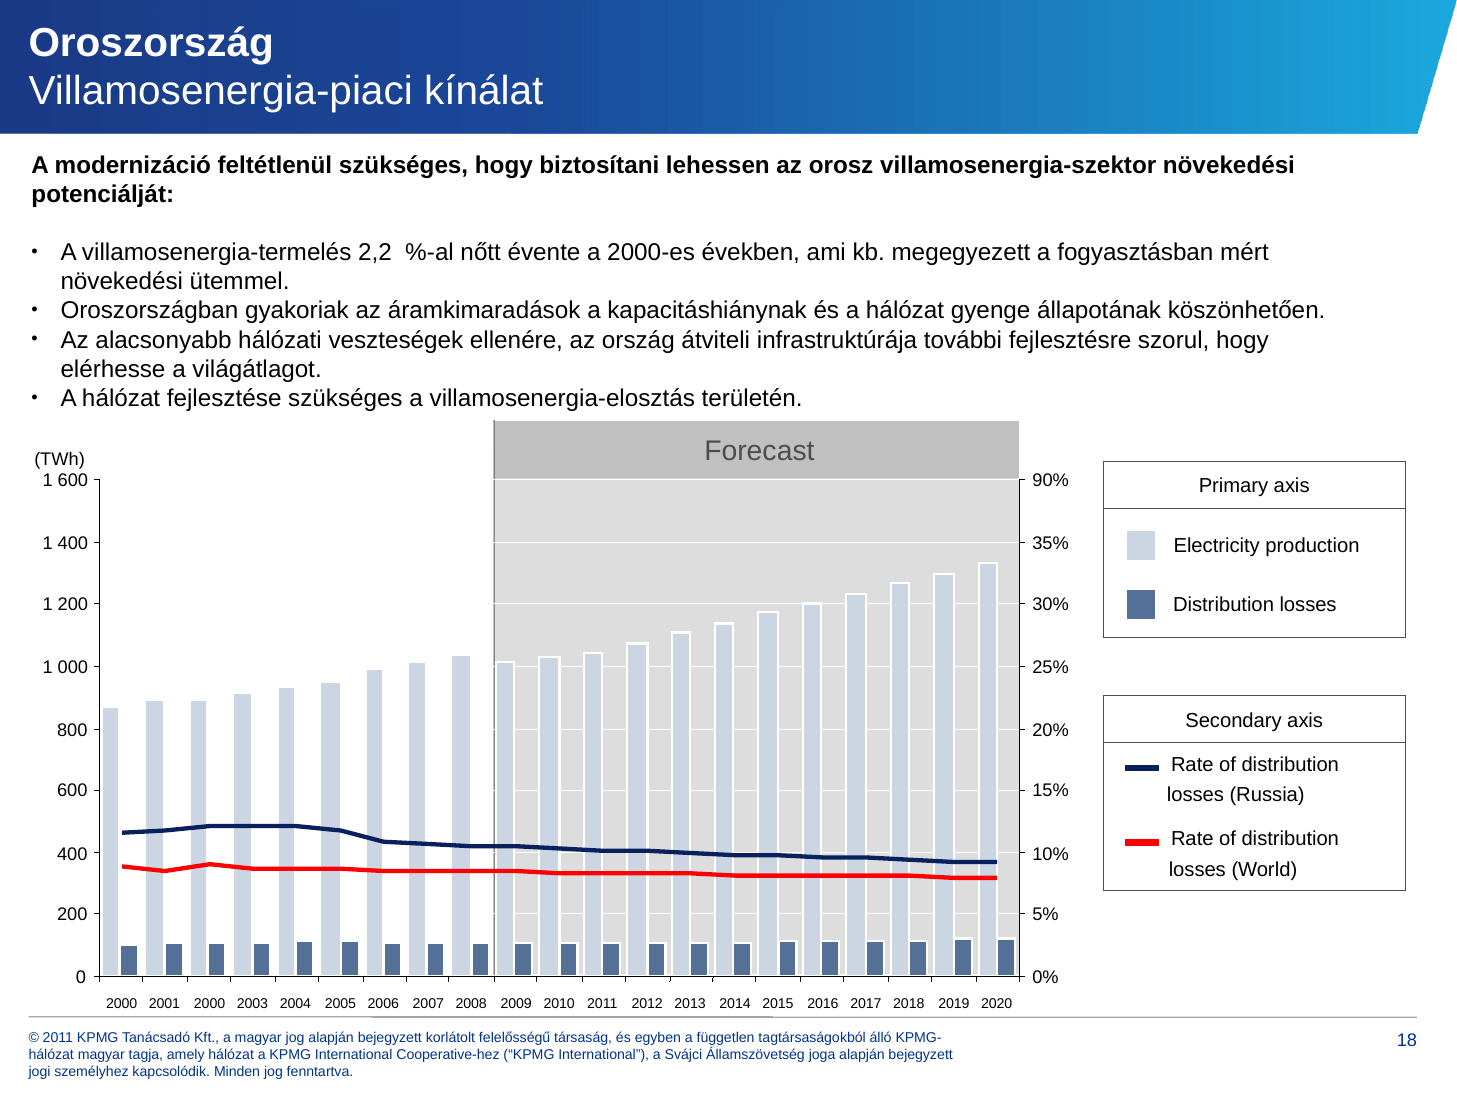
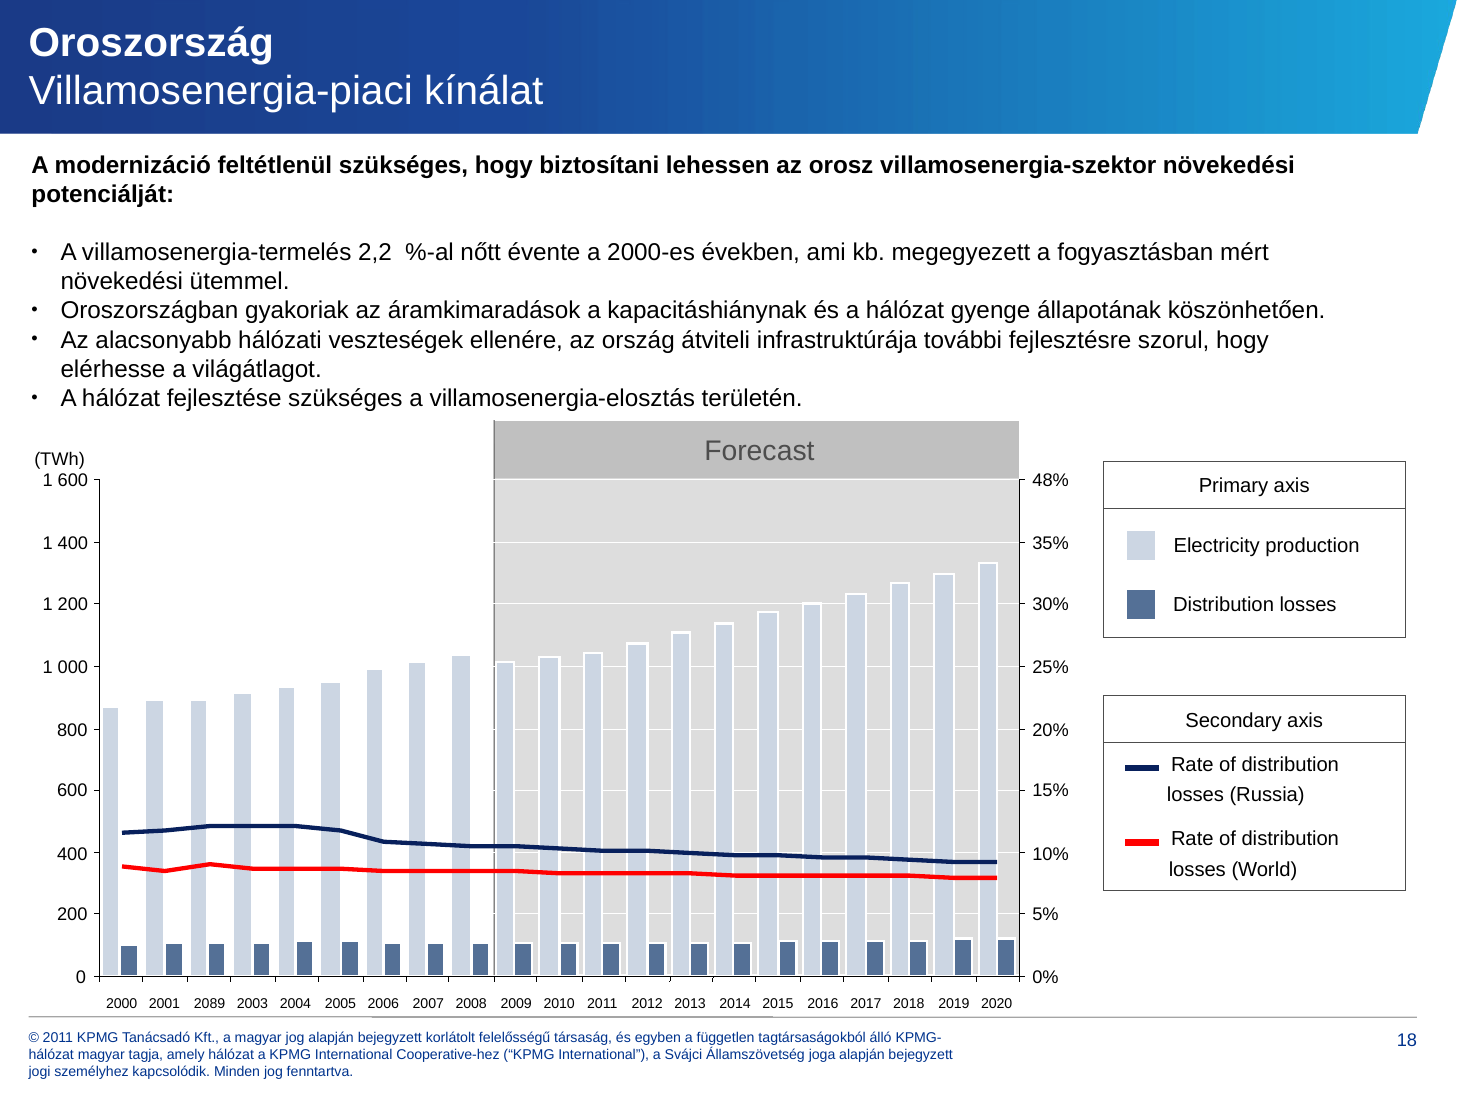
90%: 90% -> 48%
2001 2000: 2000 -> 2089
